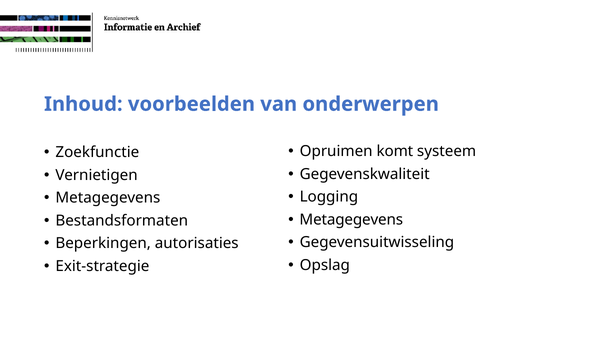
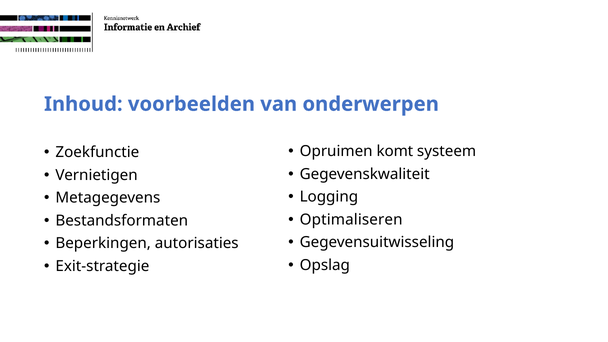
Metagegevens at (351, 220): Metagegevens -> Optimaliseren
